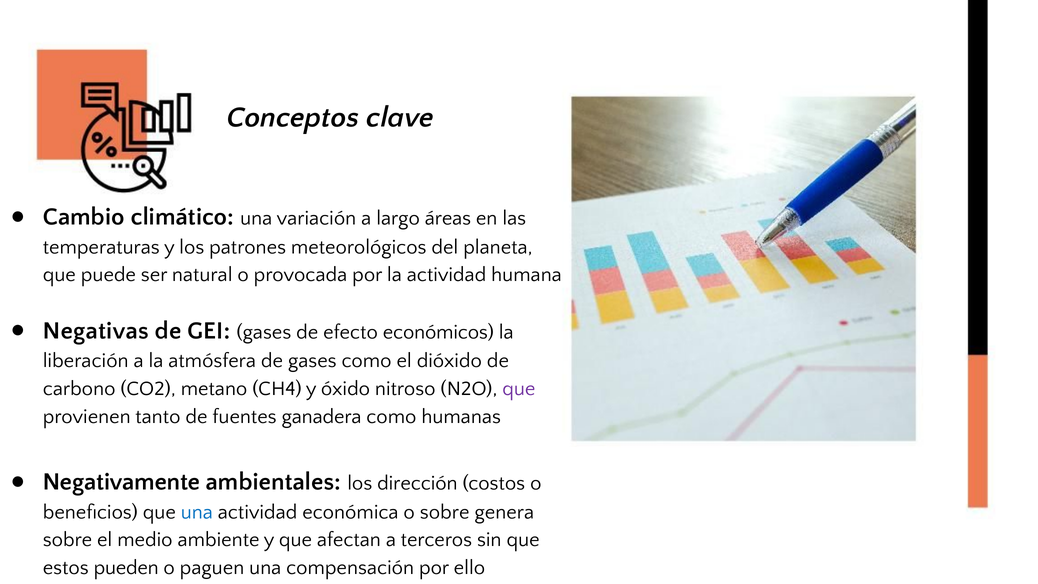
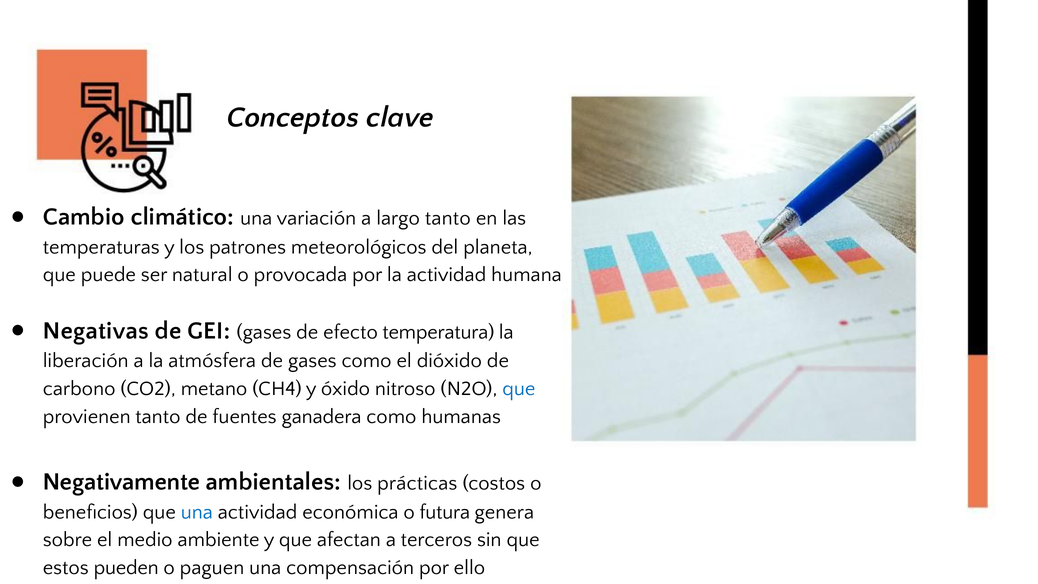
largo áreas: áreas -> tanto
económicos: económicos -> temperatura
que at (519, 388) colour: purple -> blue
dirección: dirección -> prácticas
o sobre: sobre -> futura
